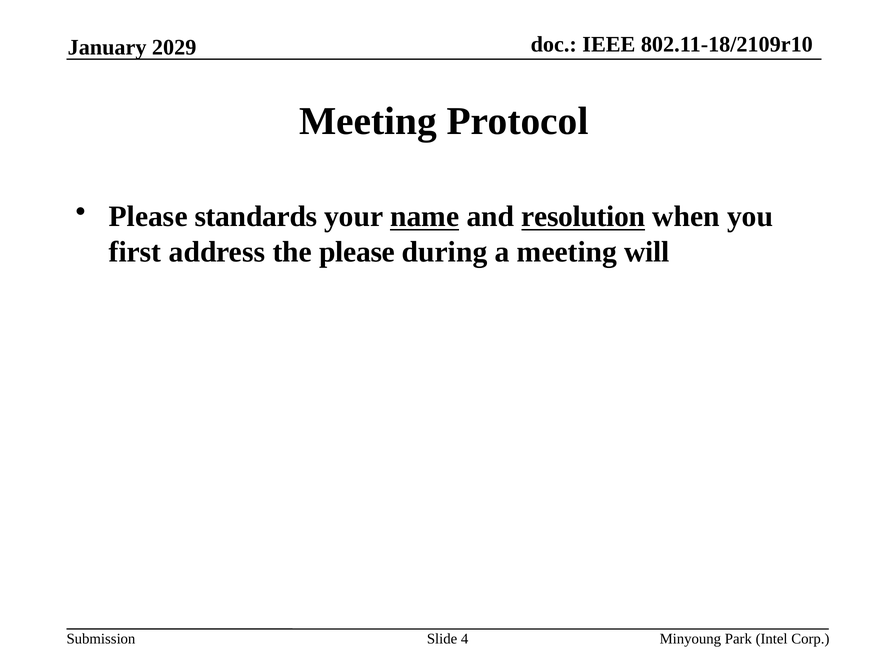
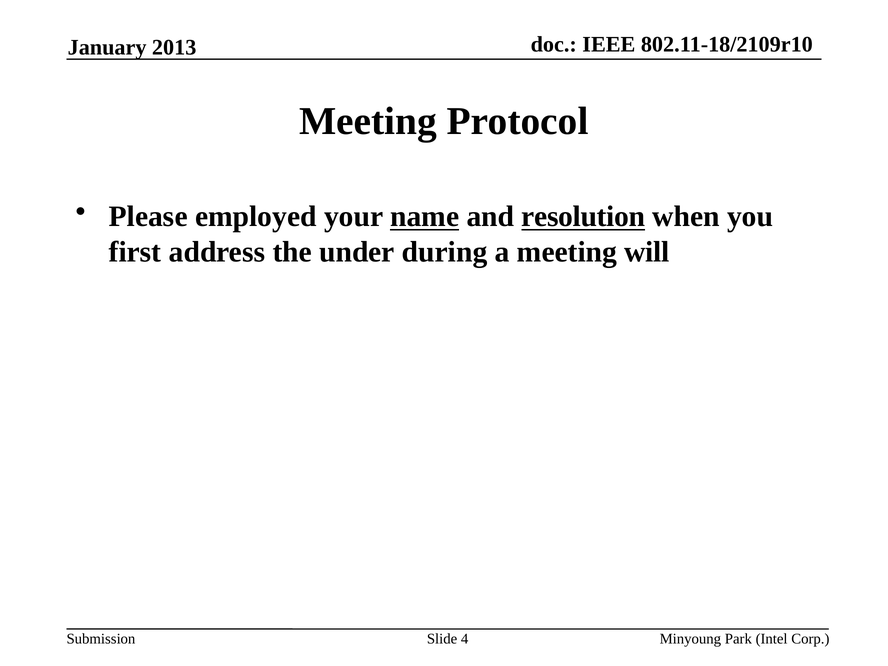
2029: 2029 -> 2013
standards: standards -> employed
the please: please -> under
